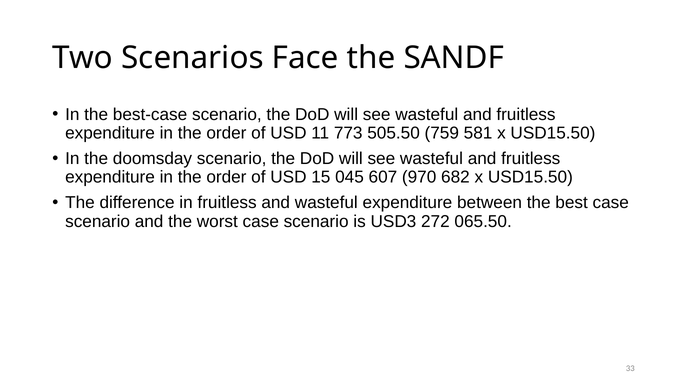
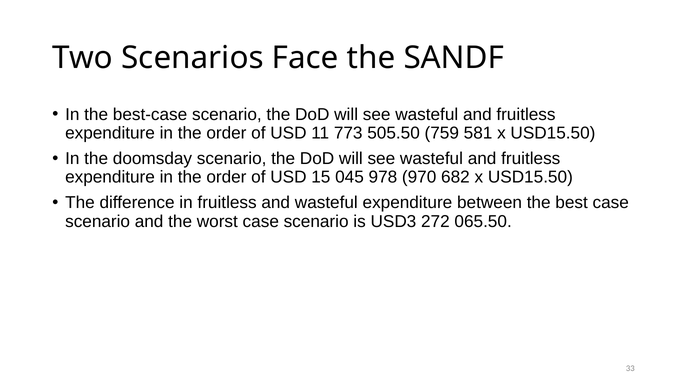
607: 607 -> 978
